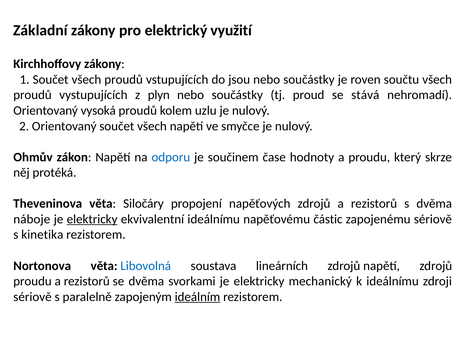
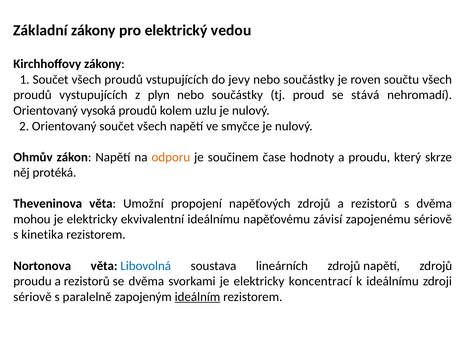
využití: využití -> vedou
jsou: jsou -> jevy
odporu colour: blue -> orange
Siločáry: Siločáry -> Umožní
náboje: náboje -> mohou
elektricky at (92, 219) underline: present -> none
částic: částic -> závisí
mechanický: mechanický -> koncentrací
